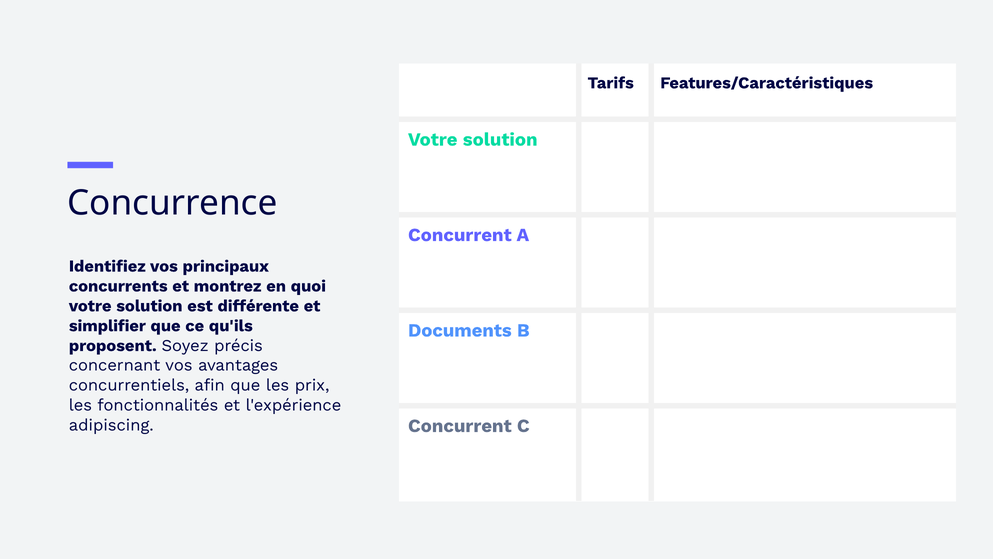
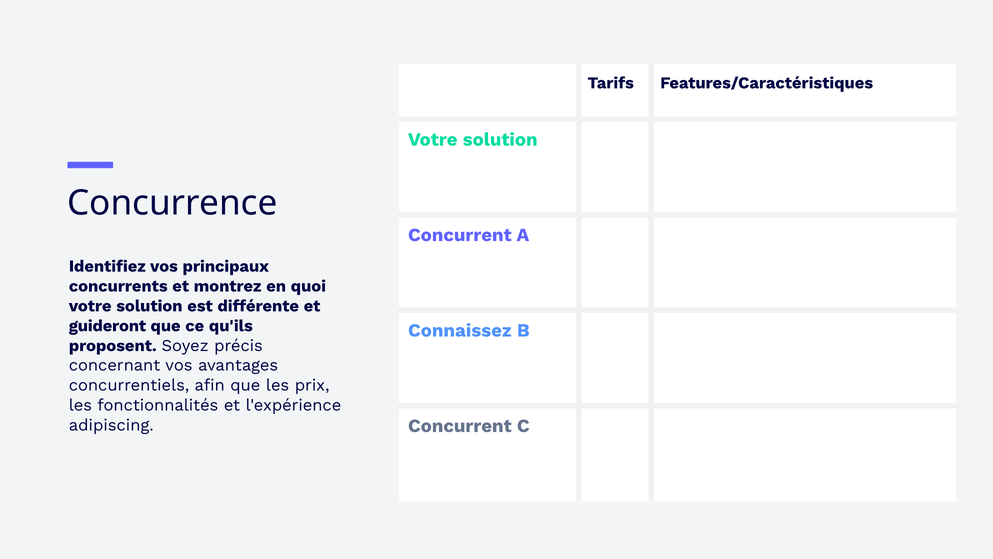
simplifier: simplifier -> guideront
Documents: Documents -> Connaissez
